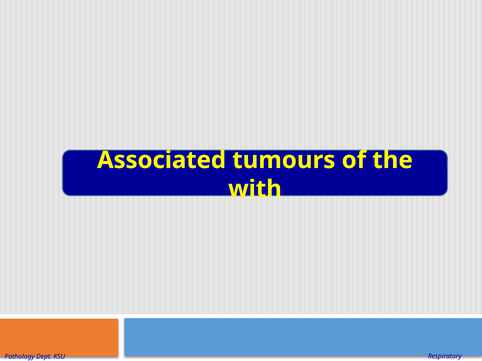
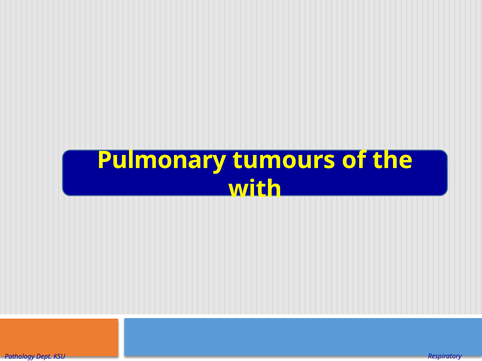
Associated: Associated -> Pulmonary
